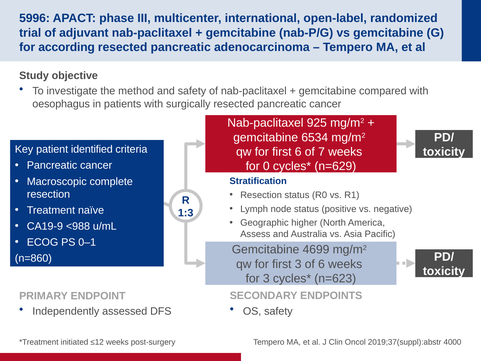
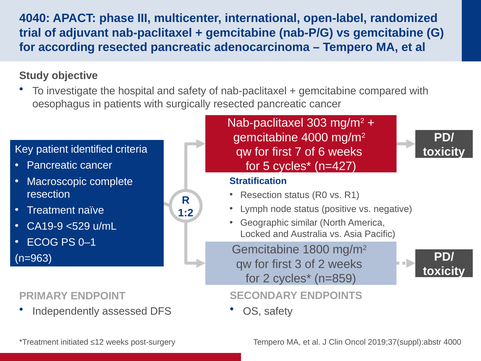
5996: 5996 -> 4040
method: method -> hospital
925: 925 -> 303
gemcitabine 6534: 6534 -> 4000
first 6: 6 -> 7
7: 7 -> 6
0: 0 -> 5
n=629: n=629 -> n=427
1:3: 1:3 -> 1:2
higher: higher -> similar
<988: <988 -> <529
Assess: Assess -> Locked
4699: 4699 -> 1800
n=860: n=860 -> n=963
of 6: 6 -> 2
for 3: 3 -> 2
n=623: n=623 -> n=859
